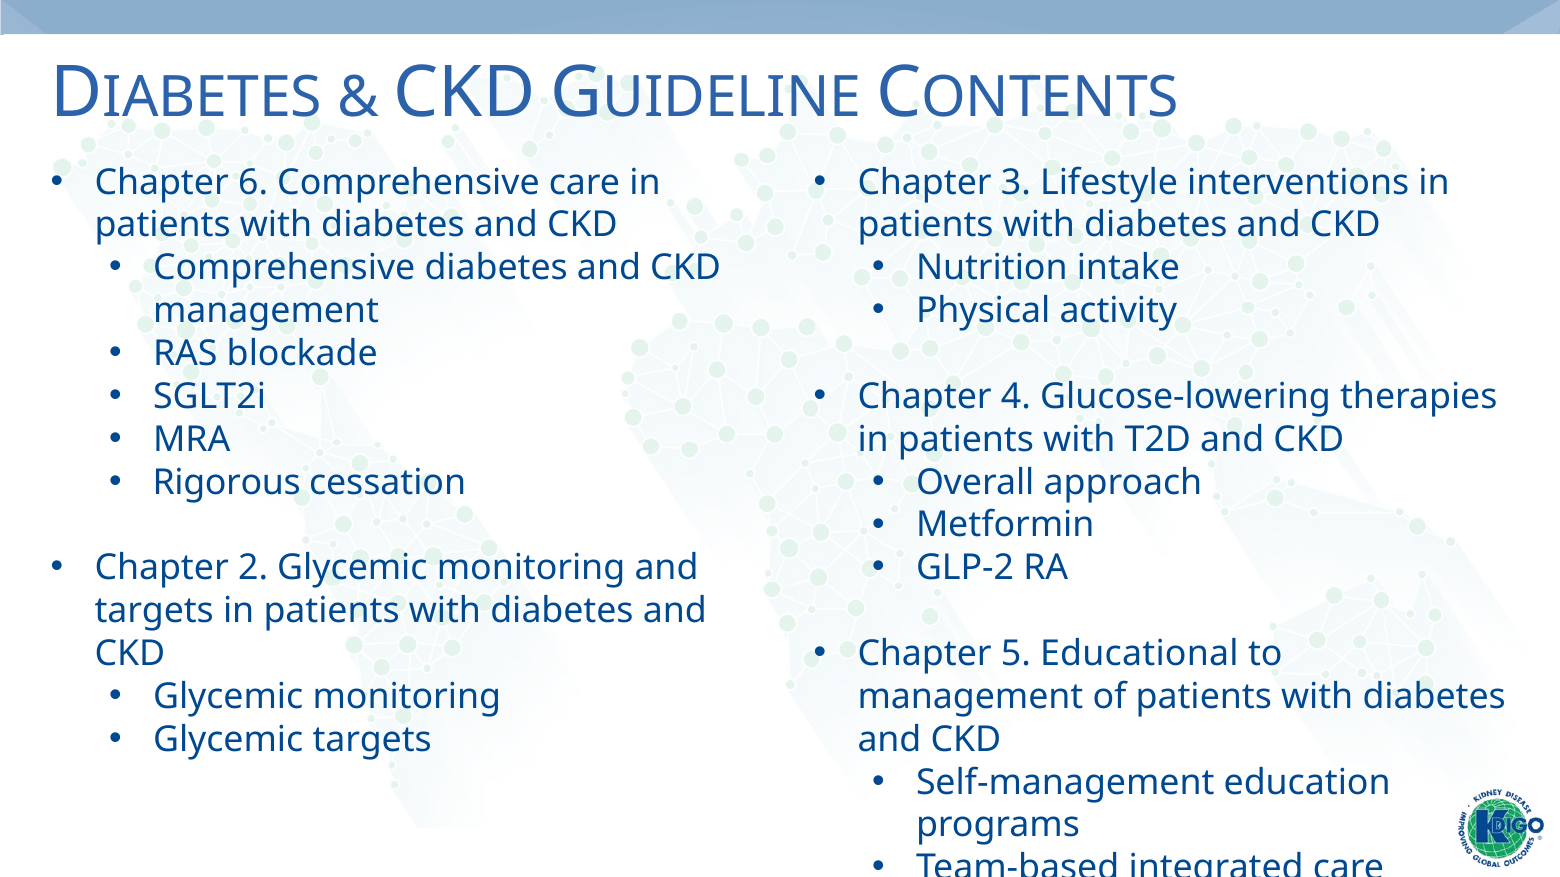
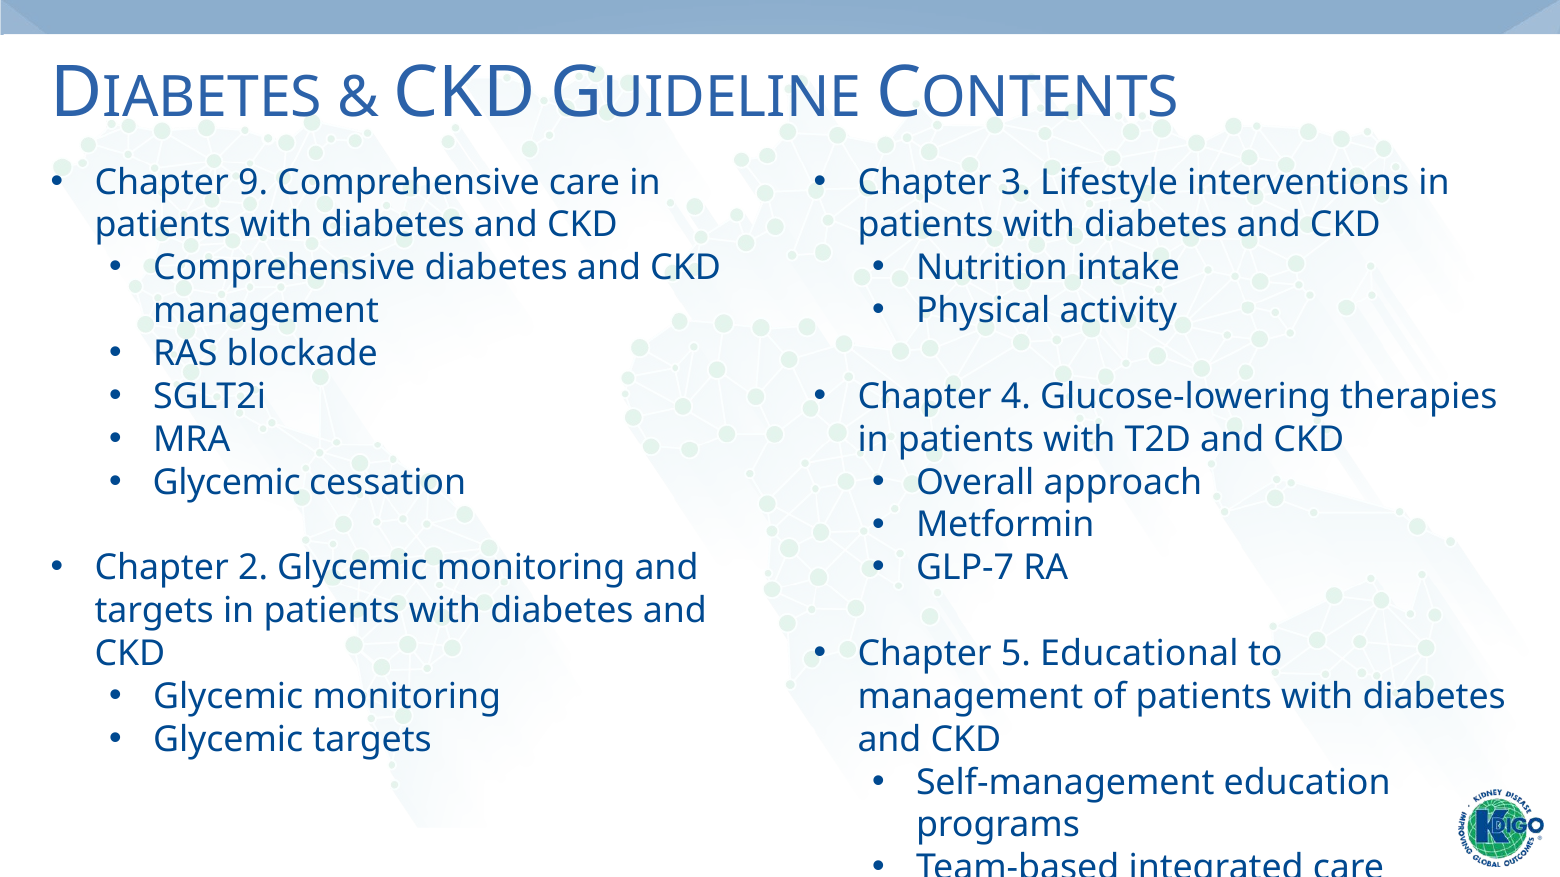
6: 6 -> 9
Rigorous at (227, 483): Rigorous -> Glycemic
GLP-2: GLP-2 -> GLP-7
